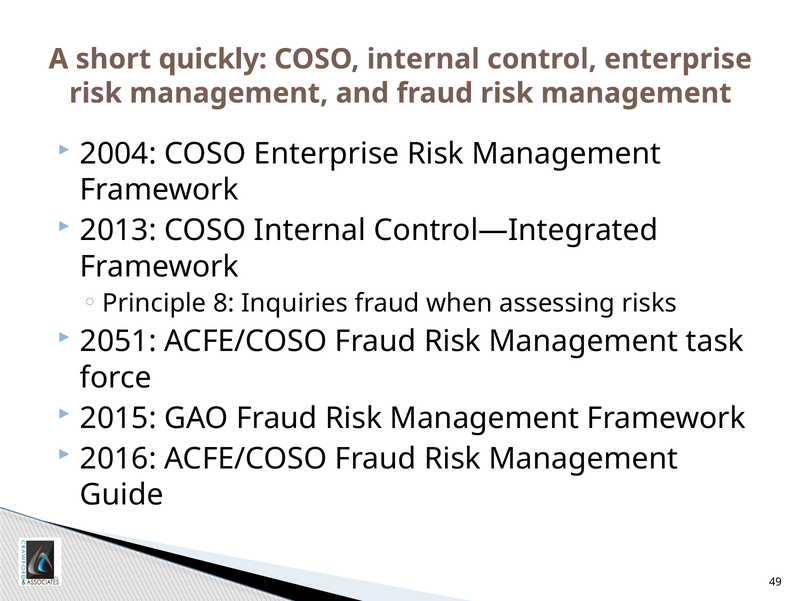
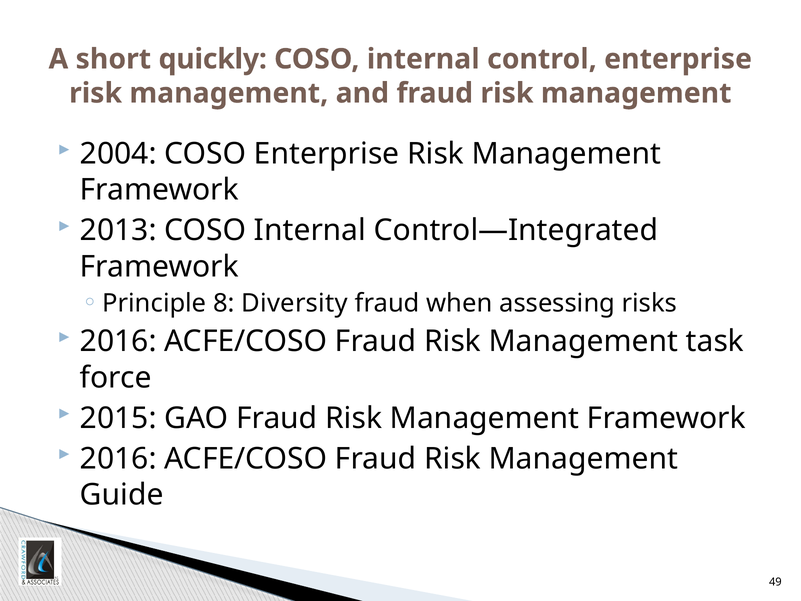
Inquiries: Inquiries -> Diversity
2051 at (118, 341): 2051 -> 2016
